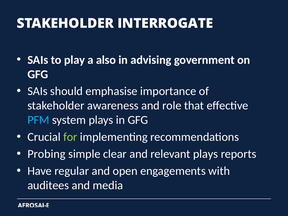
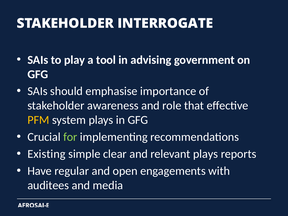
also: also -> tool
PFM colour: light blue -> yellow
Probing: Probing -> Existing
